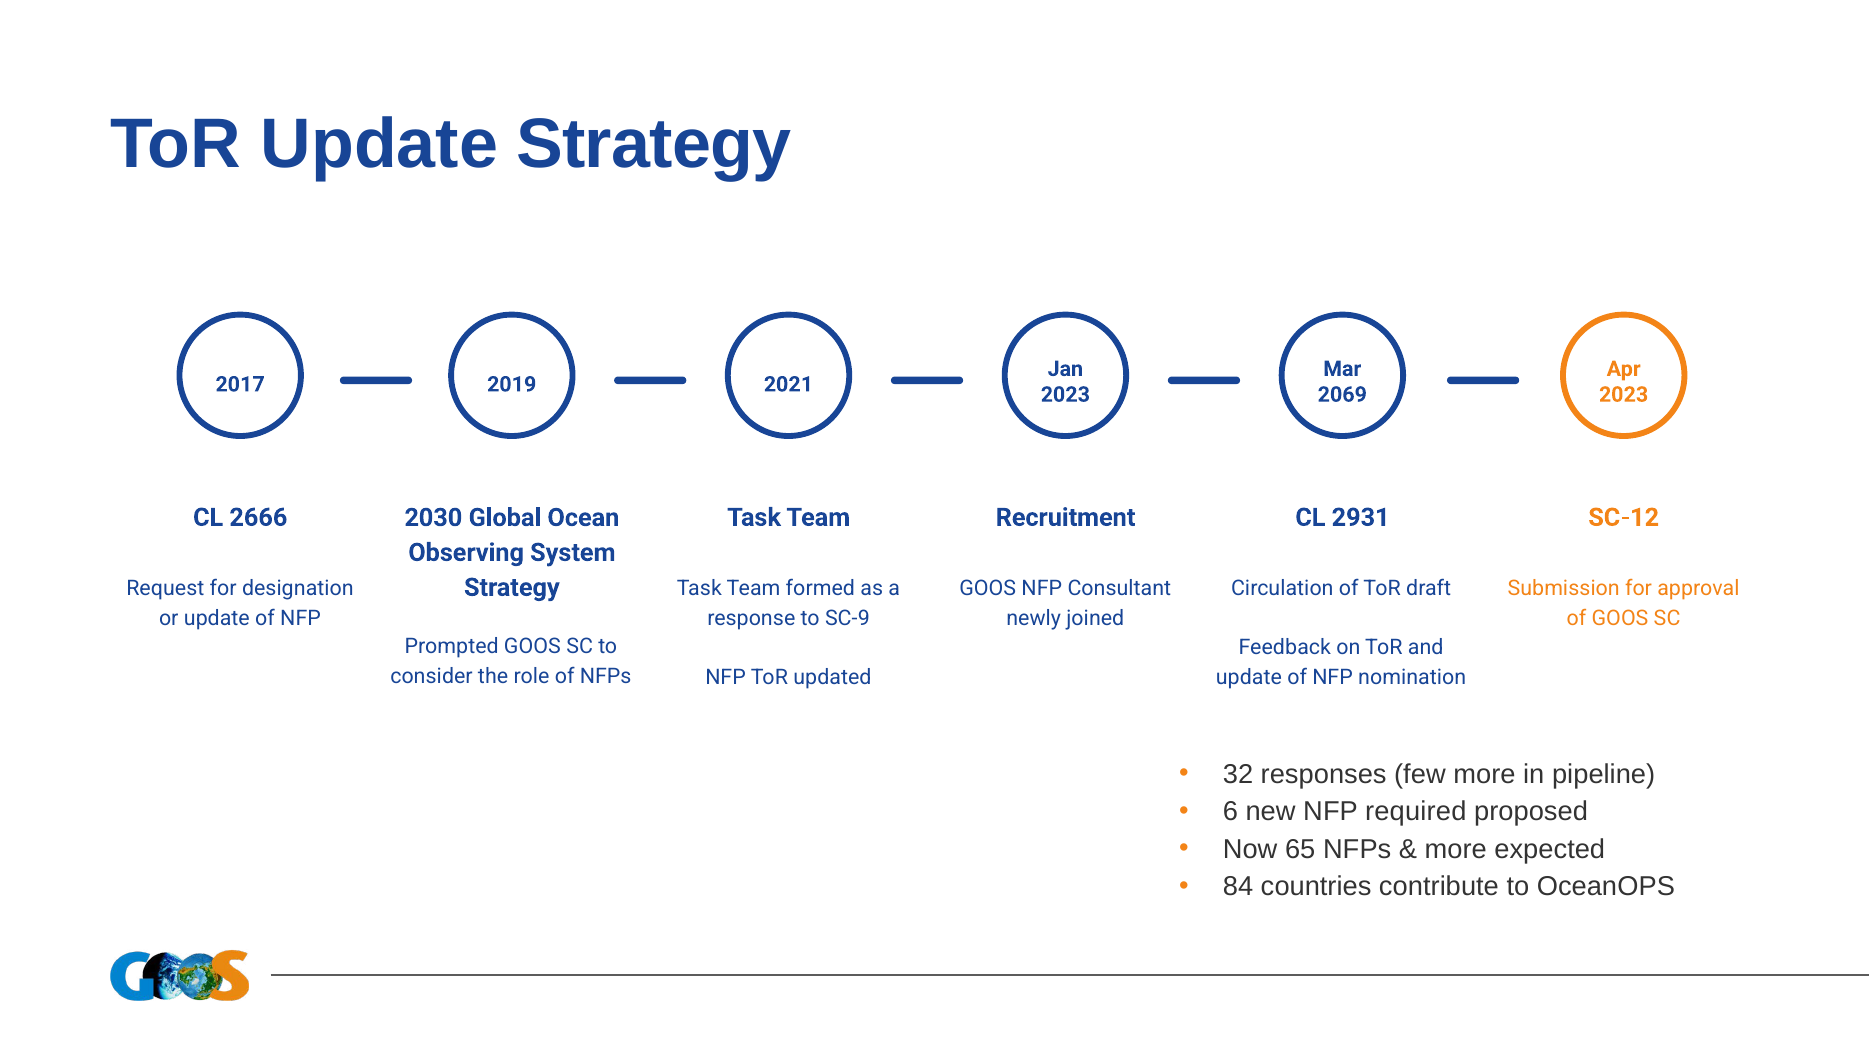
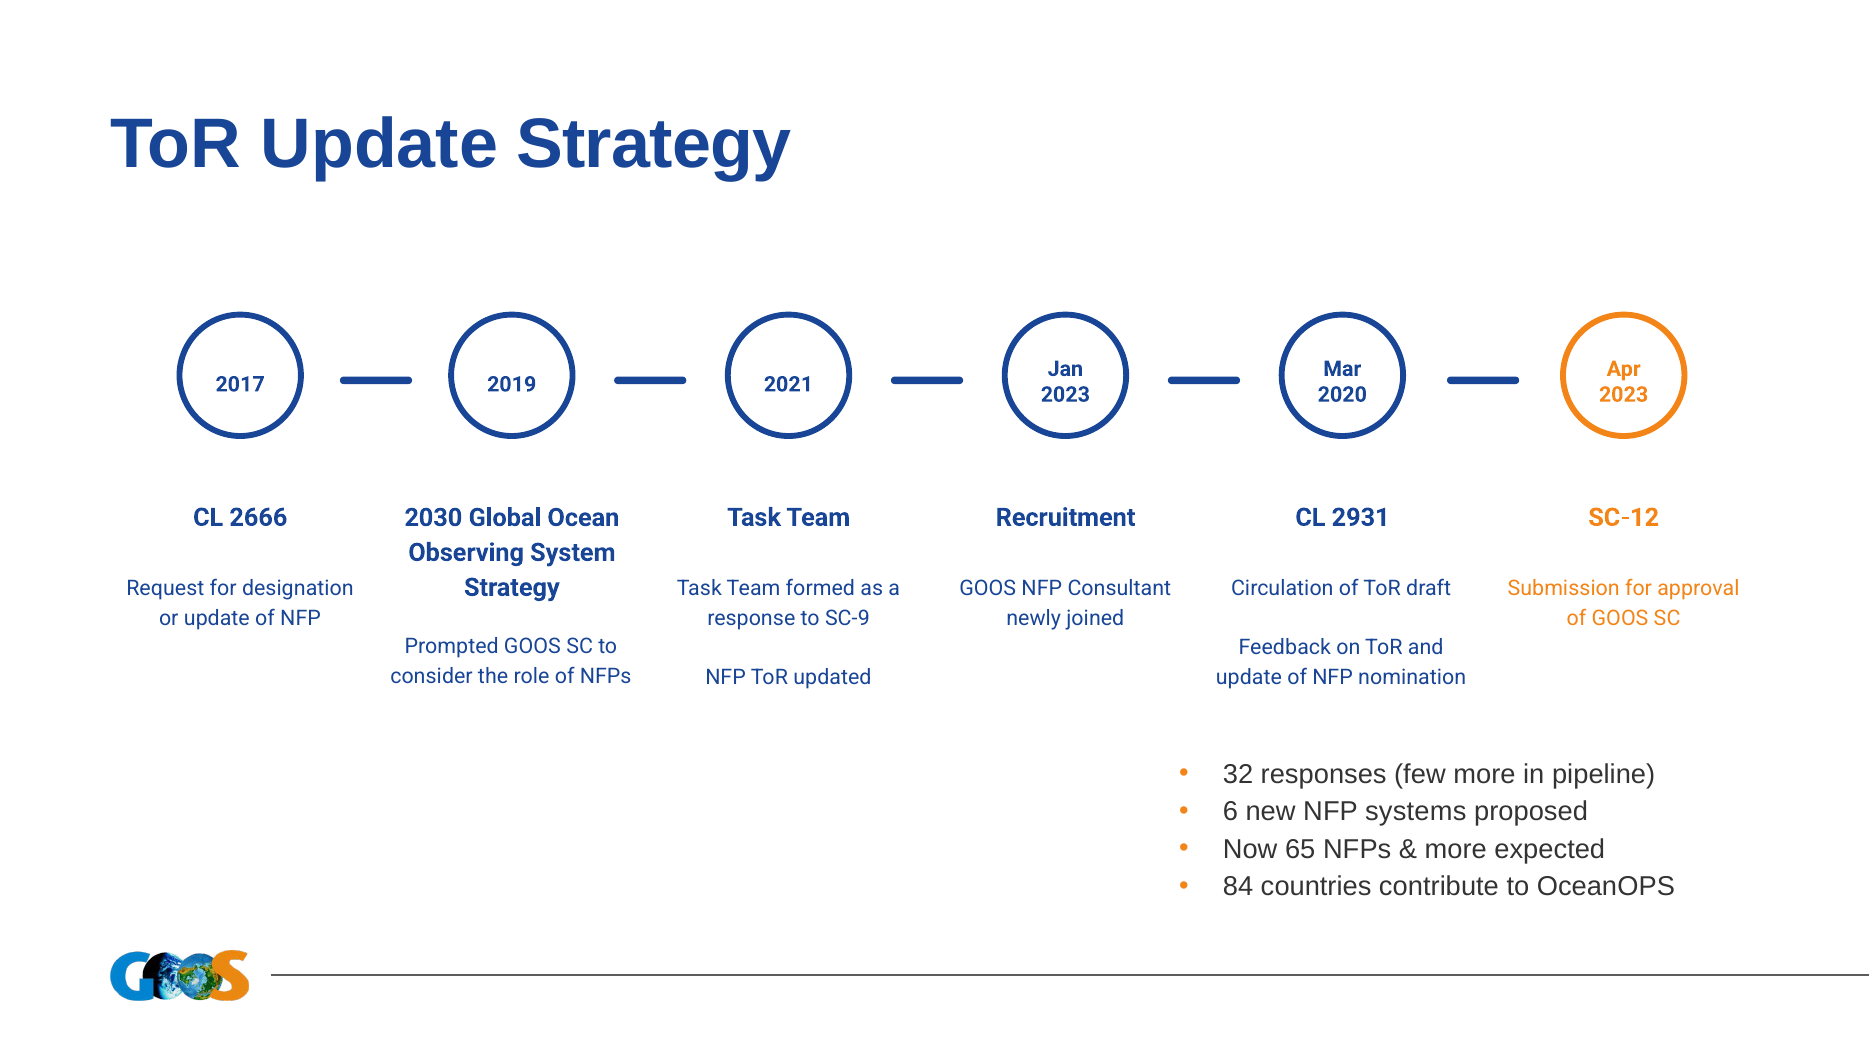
2069: 2069 -> 2020
required: required -> systems
